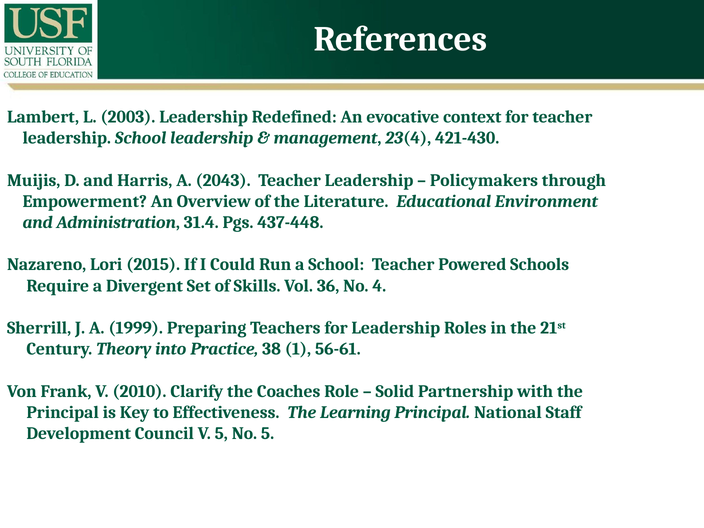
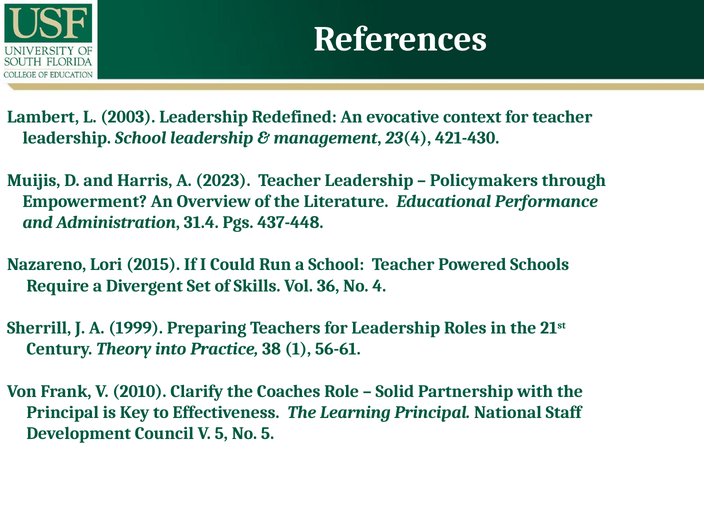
2043: 2043 -> 2023
Environment: Environment -> Performance
